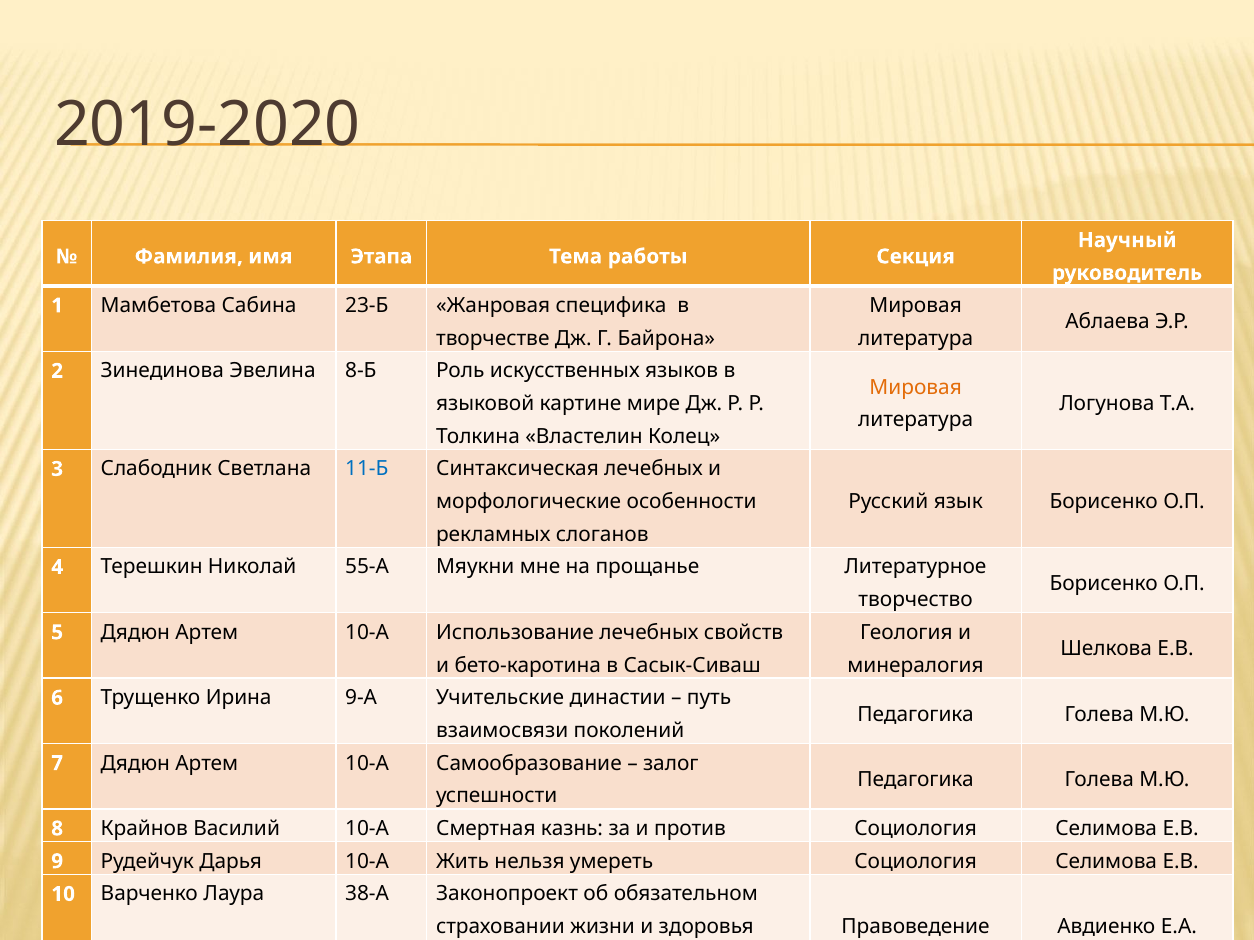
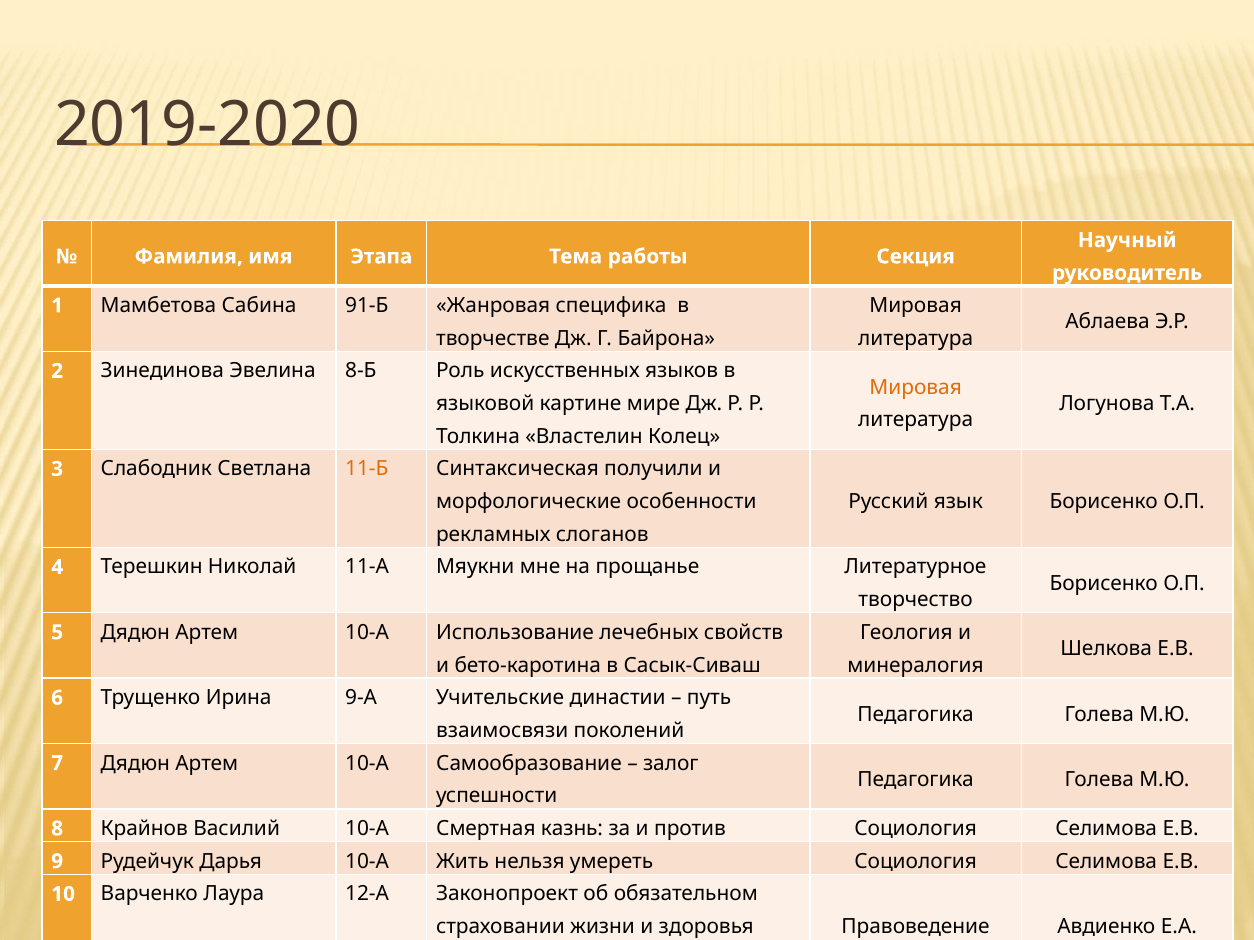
23-Б: 23-Б -> 91-Б
11-Б colour: blue -> orange
Синтаксическая лечебных: лечебных -> получили
55-А: 55-А -> 11-А
38-А: 38-А -> 12-А
